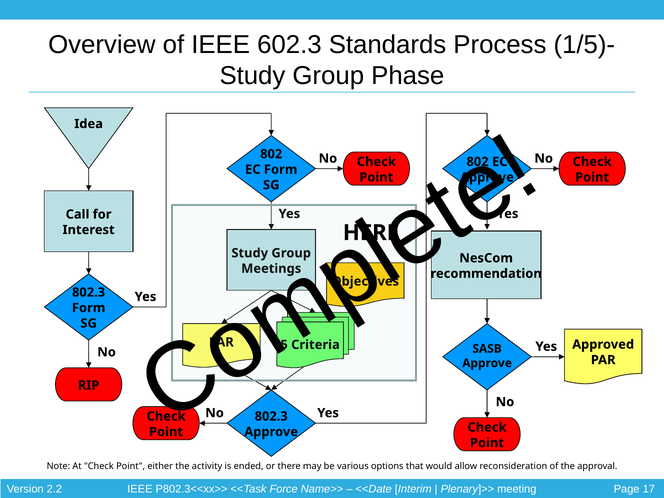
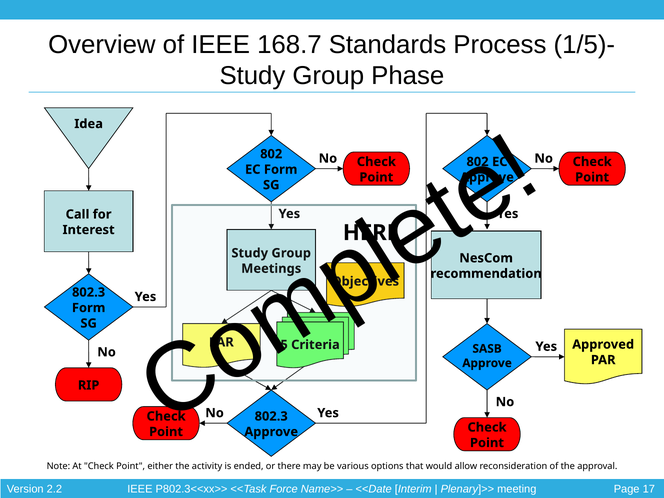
602.3: 602.3 -> 168.7
